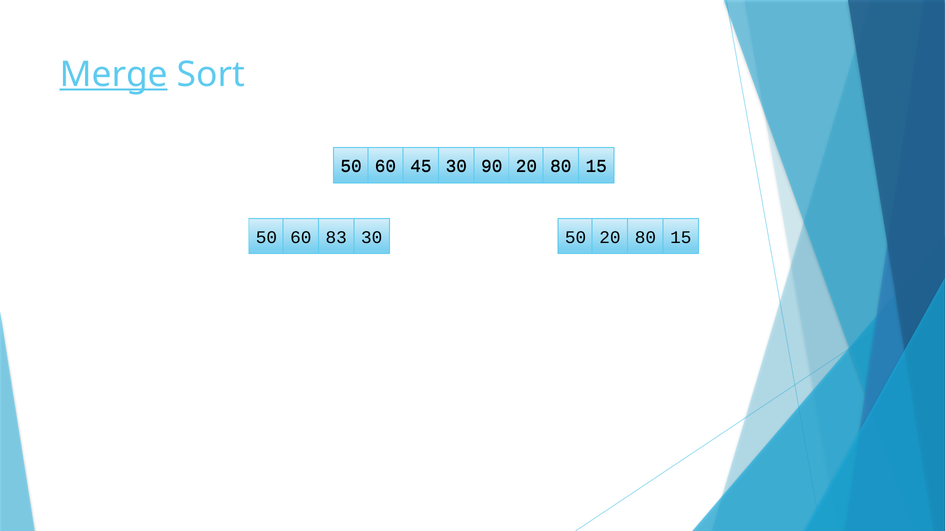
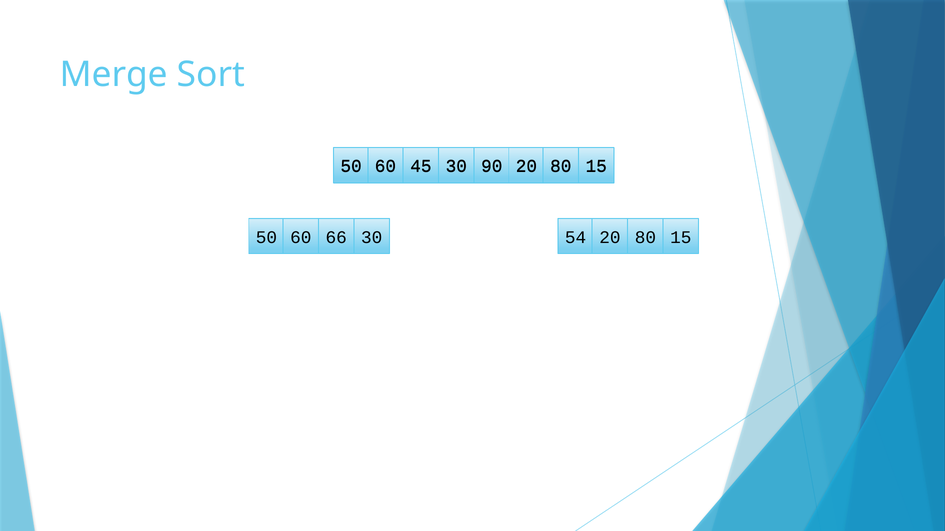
Merge underline: present -> none
83: 83 -> 66
30 50: 50 -> 54
